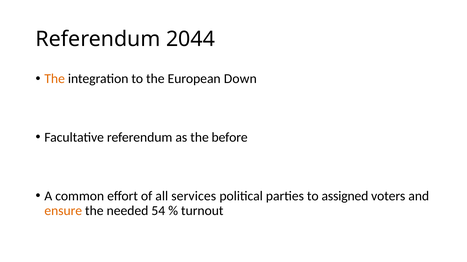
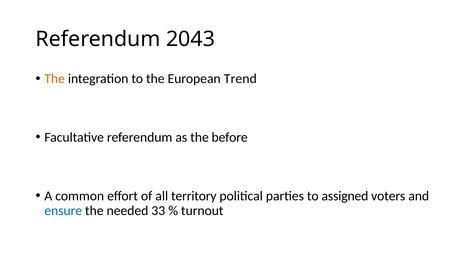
2044: 2044 -> 2043
Down: Down -> Trend
services: services -> territory
ensure colour: orange -> blue
54: 54 -> 33
